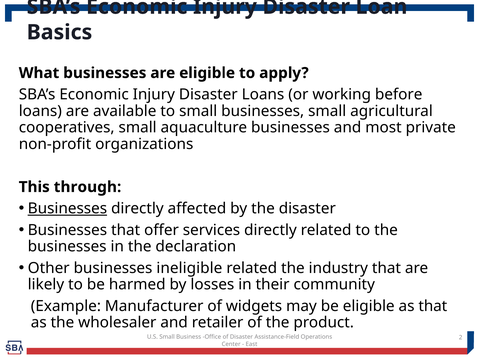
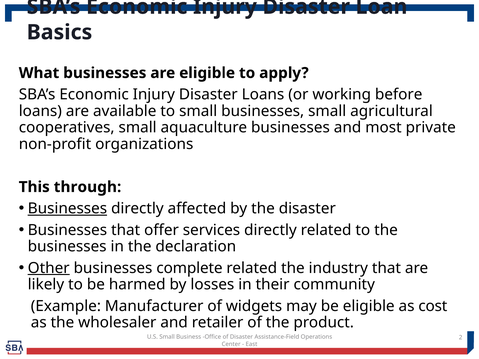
Other underline: none -> present
ineligible: ineligible -> complete
as that: that -> cost
